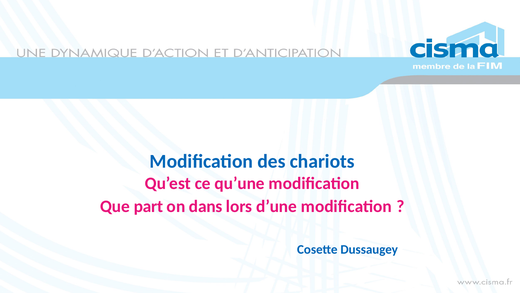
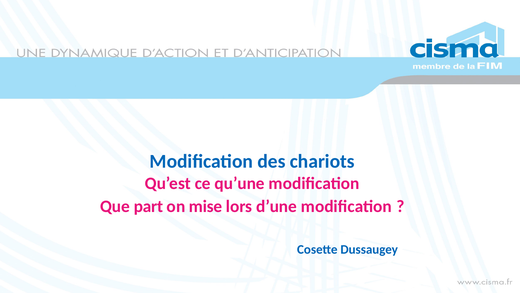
dans: dans -> mise
